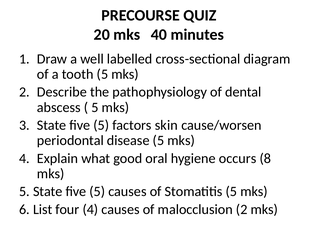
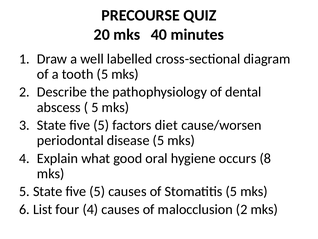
skin: skin -> diet
